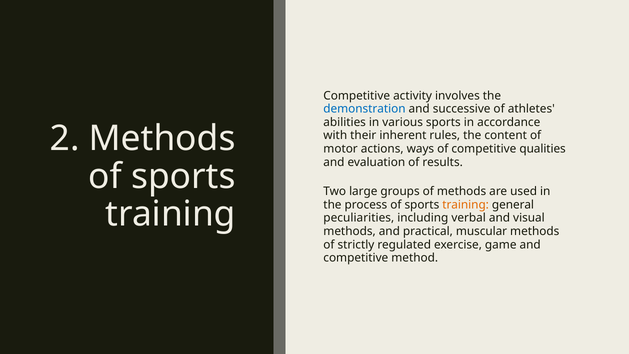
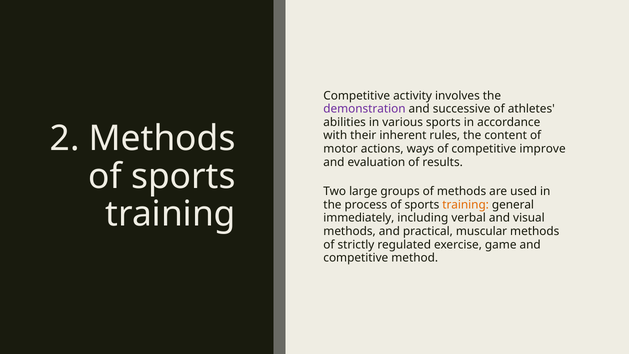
demonstration colour: blue -> purple
qualities: qualities -> improve
peculiarities: peculiarities -> immediately
